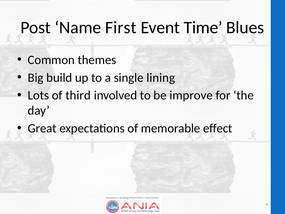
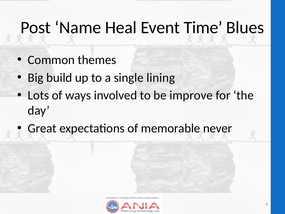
First: First -> Heal
third: third -> ways
effect: effect -> never
